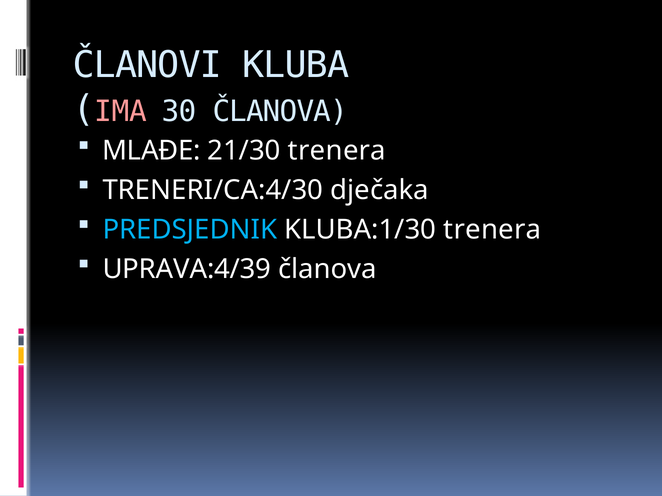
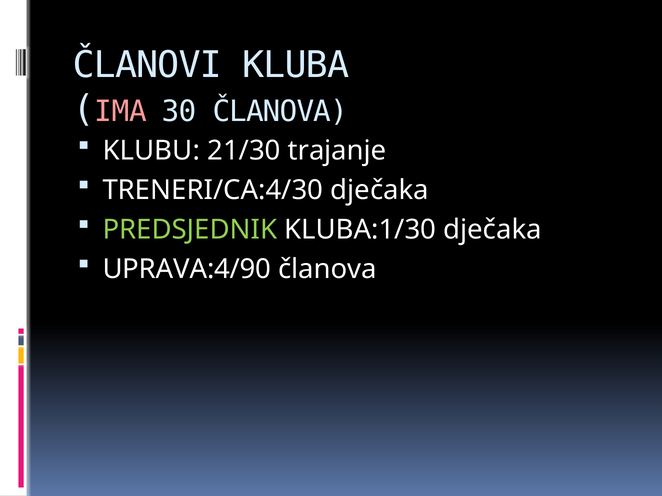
MLAĐE: MLAĐE -> KLUBU
21/30 trenera: trenera -> trajanje
PREDSJEDNIK colour: light blue -> light green
KLUBA:1/30 trenera: trenera -> dječaka
UPRAVA:4/39: UPRAVA:4/39 -> UPRAVA:4/90
